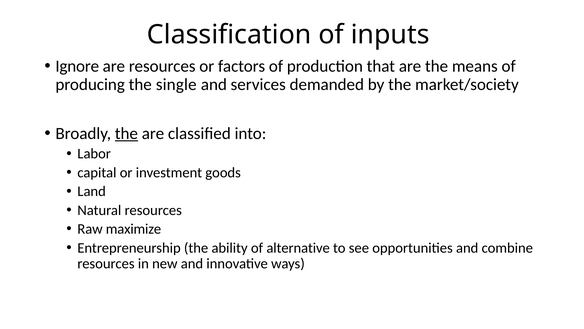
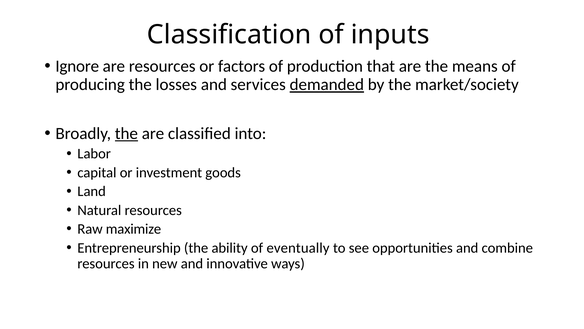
single: single -> losses
demanded underline: none -> present
alternative: alternative -> eventually
